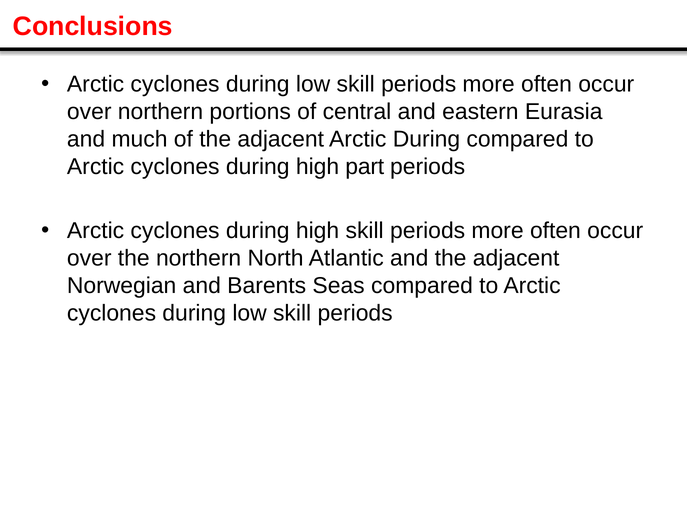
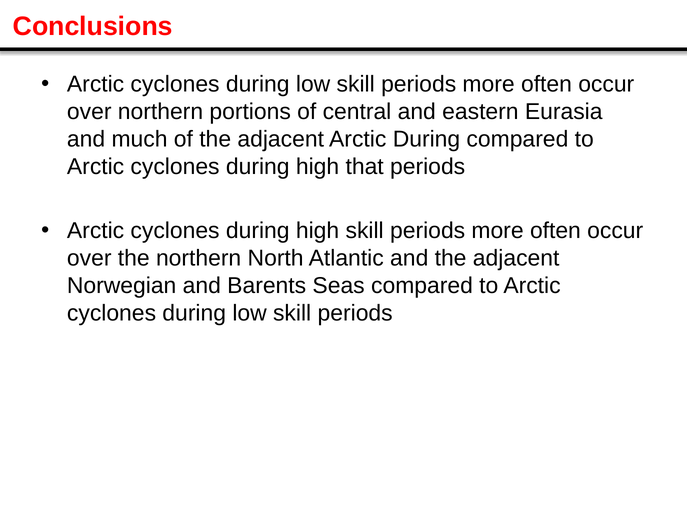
part: part -> that
